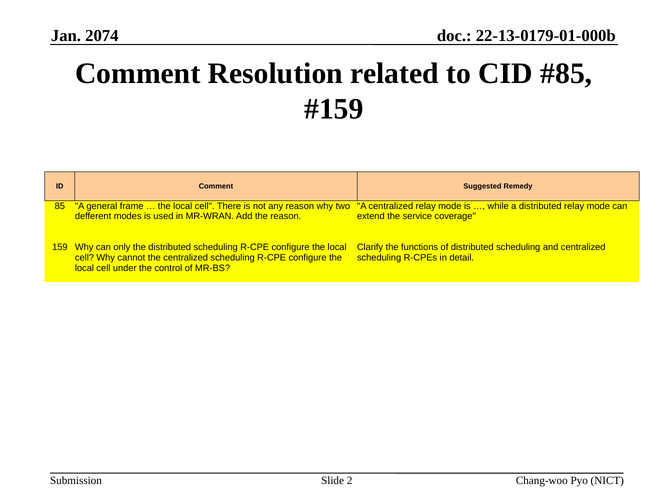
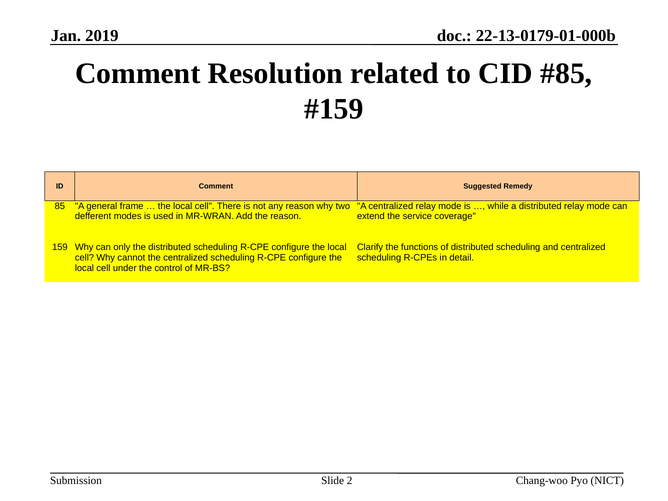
2074: 2074 -> 2019
